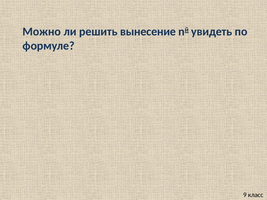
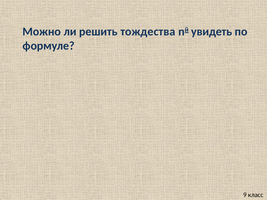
вынесение: вынесение -> тождества
